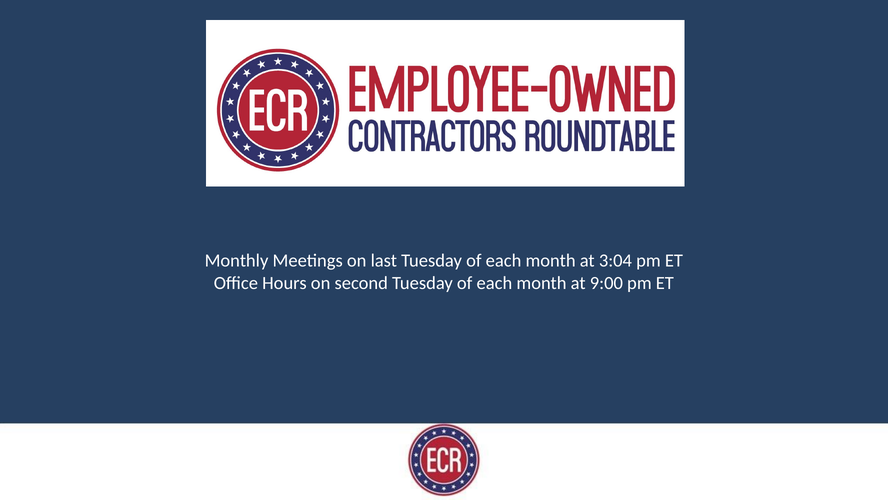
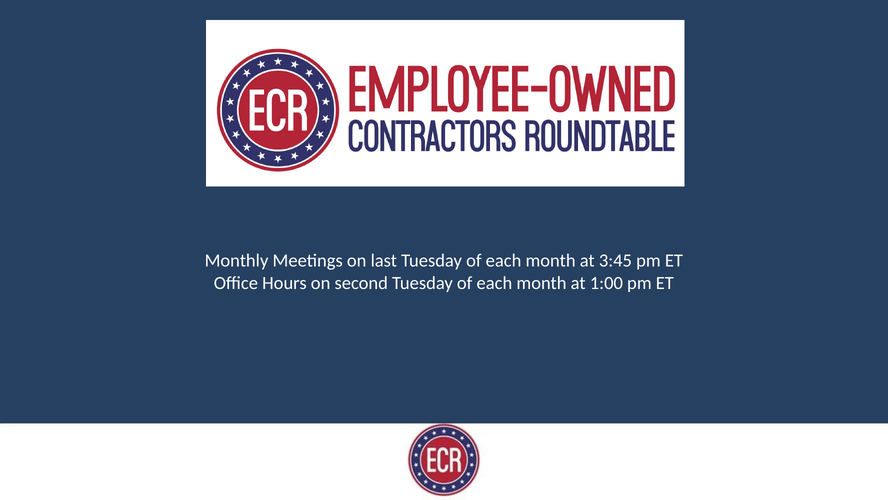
3:04: 3:04 -> 3:45
9:00: 9:00 -> 1:00
